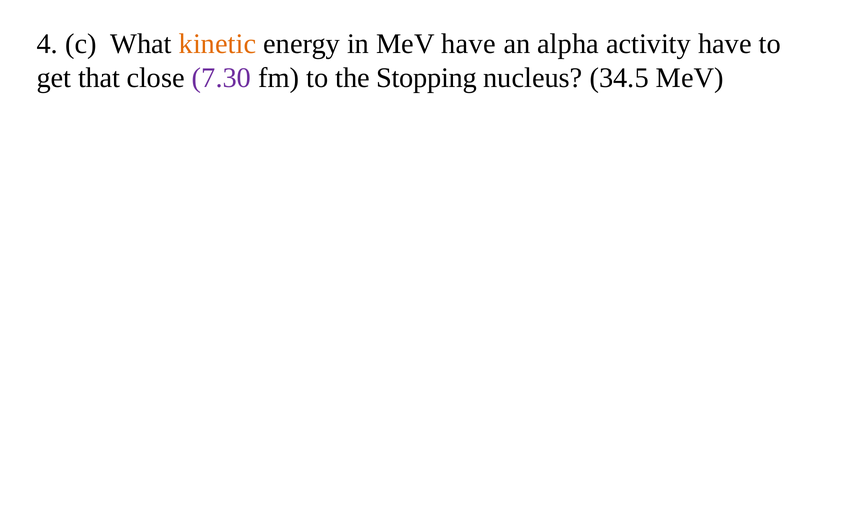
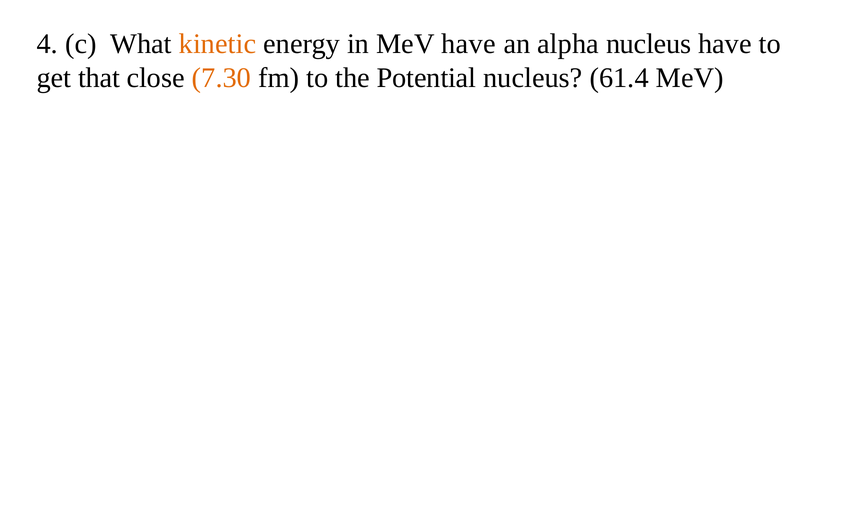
alpha activity: activity -> nucleus
7.30 colour: purple -> orange
Stopping: Stopping -> Potential
34.5: 34.5 -> 61.4
